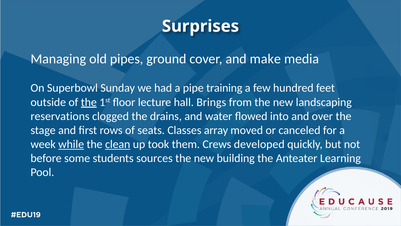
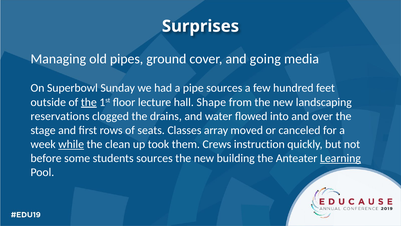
make: make -> going
pipe training: training -> sources
Brings: Brings -> Shape
clean underline: present -> none
developed: developed -> instruction
Learning underline: none -> present
